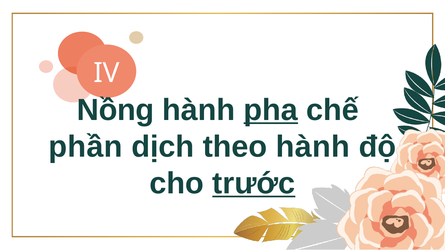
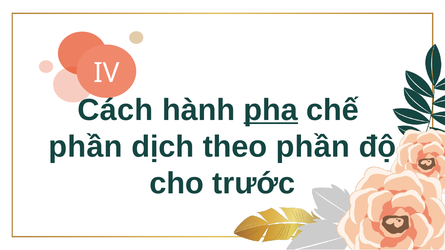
Nồng: Nồng -> Cách
theo hành: hành -> phần
trước underline: present -> none
